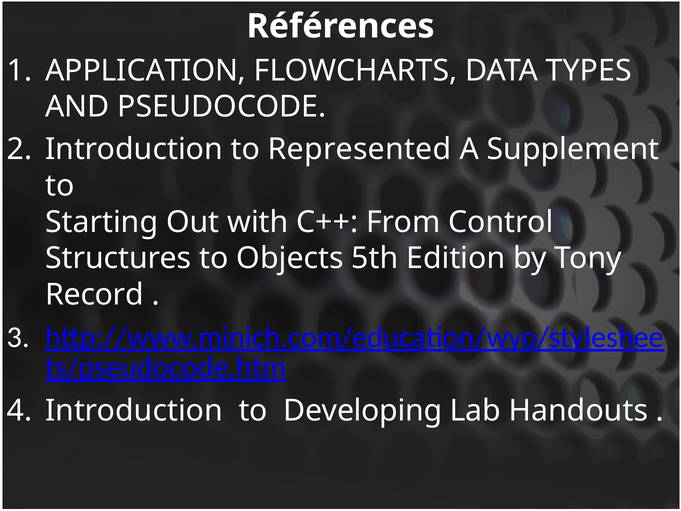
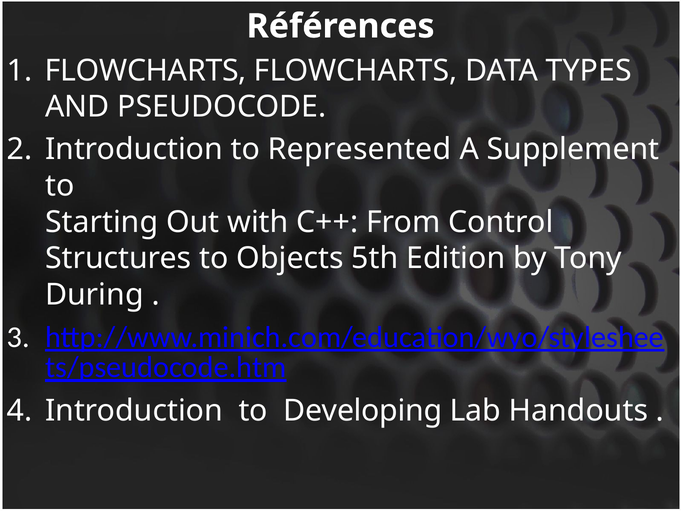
APPLICATION at (146, 71): APPLICATION -> FLOWCHARTS
Record: Record -> During
